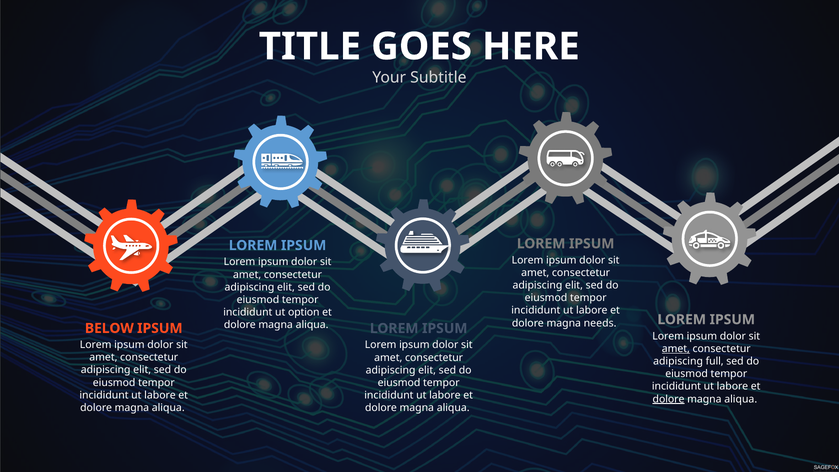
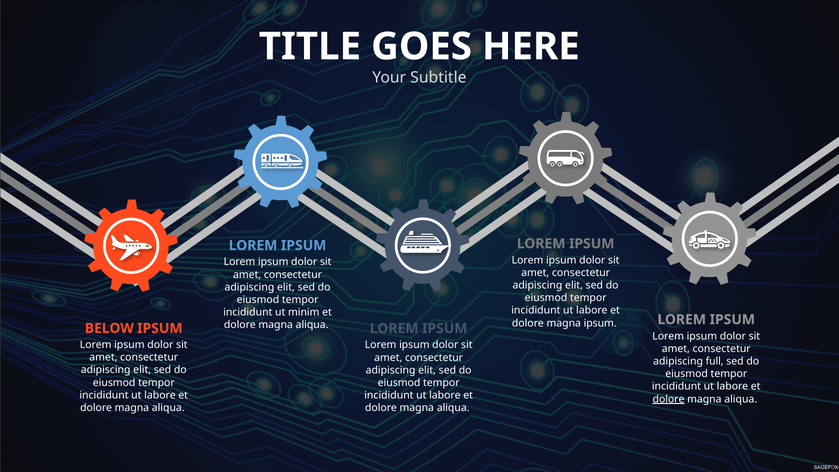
option: option -> minim
magna needs: needs -> ipsum
amet at (676, 349) underline: present -> none
